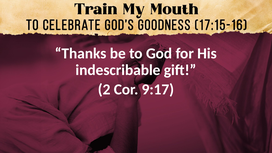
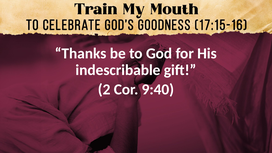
9:17: 9:17 -> 9:40
